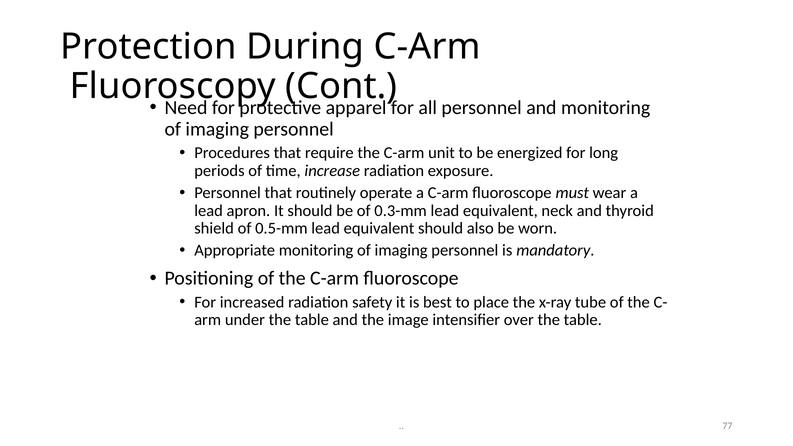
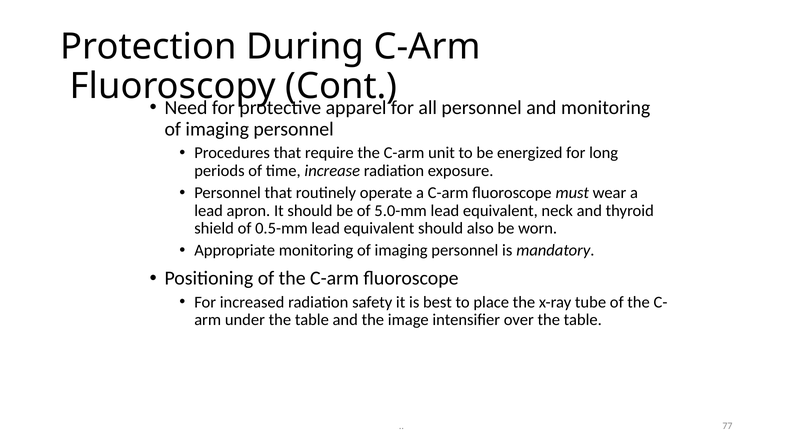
0.3-mm: 0.3-mm -> 5.0-mm
